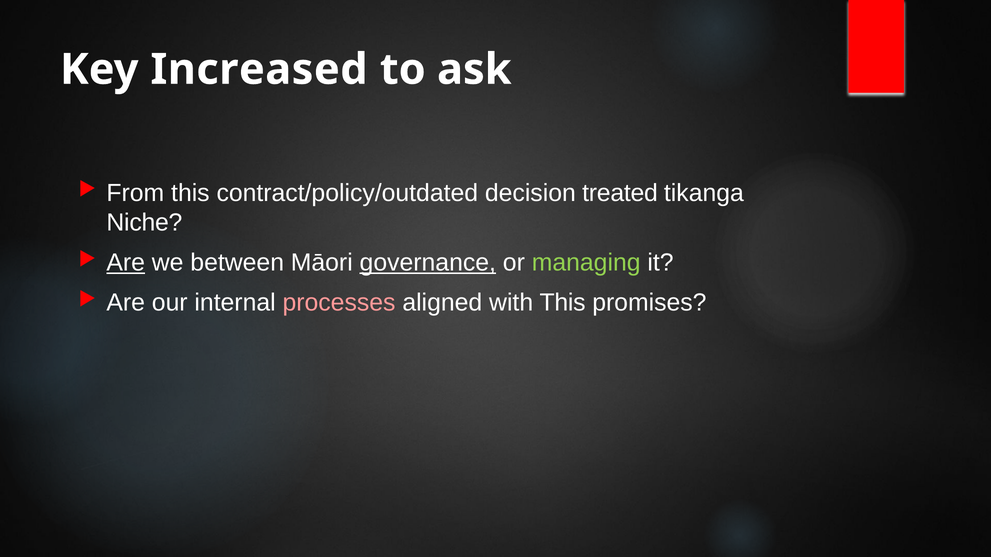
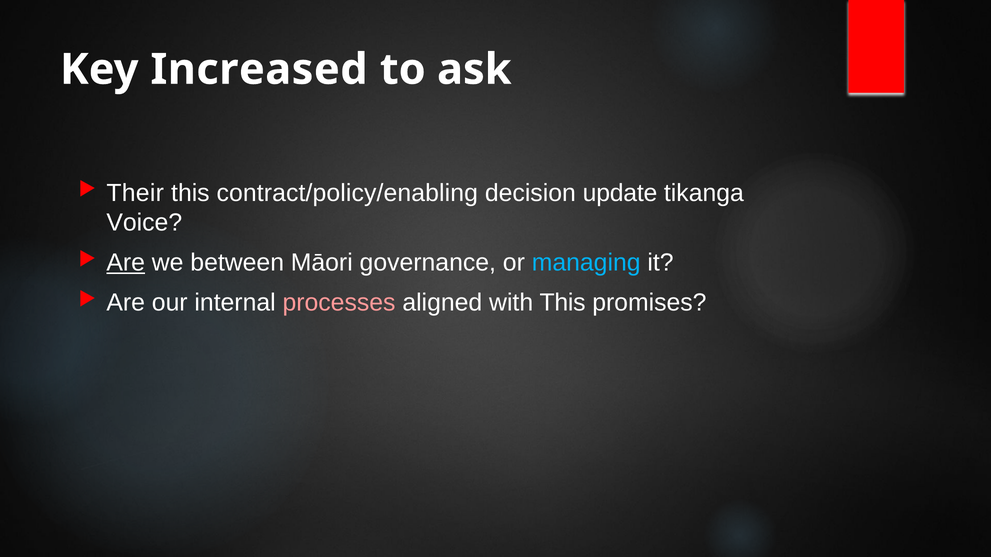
From: From -> Their
contract/policy/outdated: contract/policy/outdated -> contract/policy/enabling
treated: treated -> update
Niche: Niche -> Voice
governance underline: present -> none
managing colour: light green -> light blue
